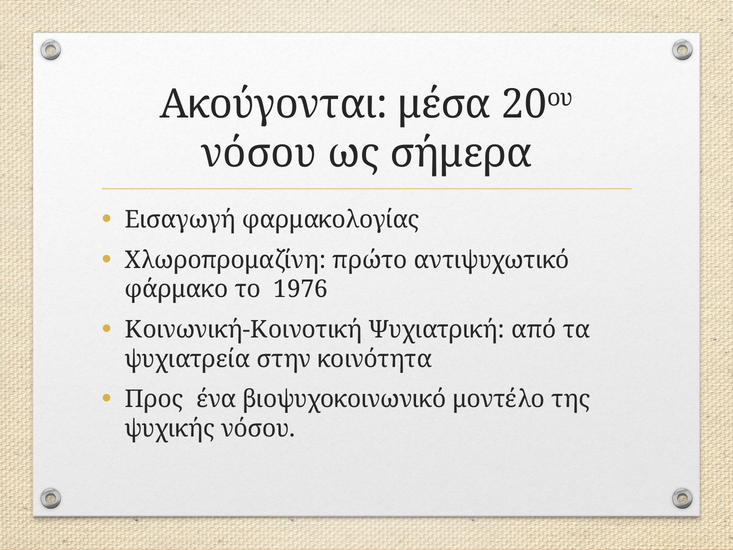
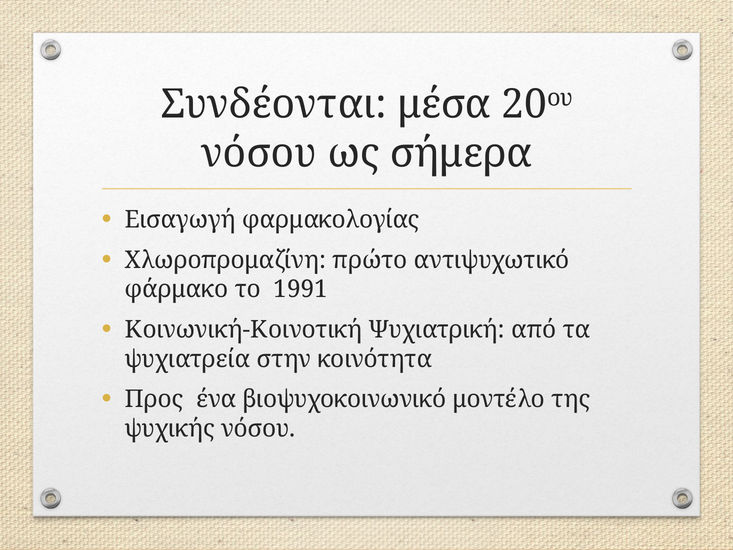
Ακούγονται: Ακούγονται -> Συνδέονται
1976: 1976 -> 1991
